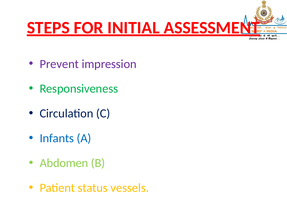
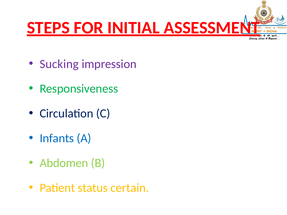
Prevent: Prevent -> Sucking
vessels: vessels -> certain
